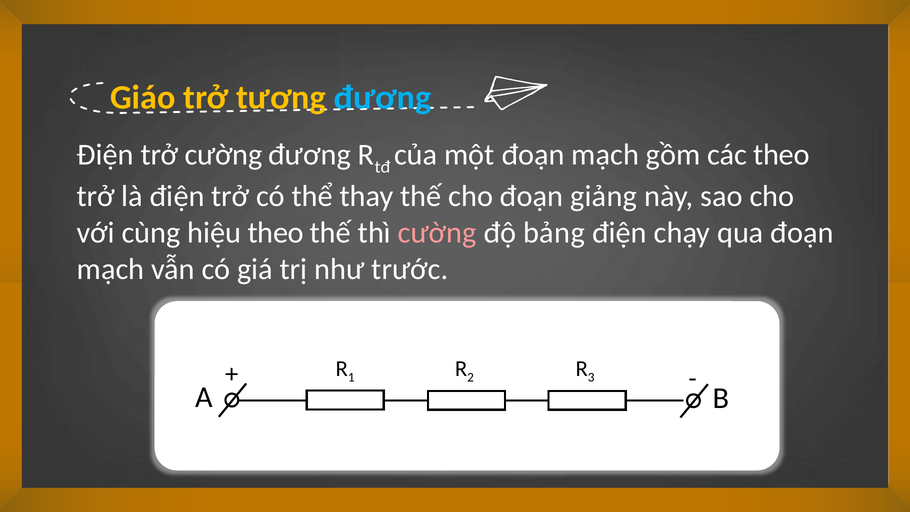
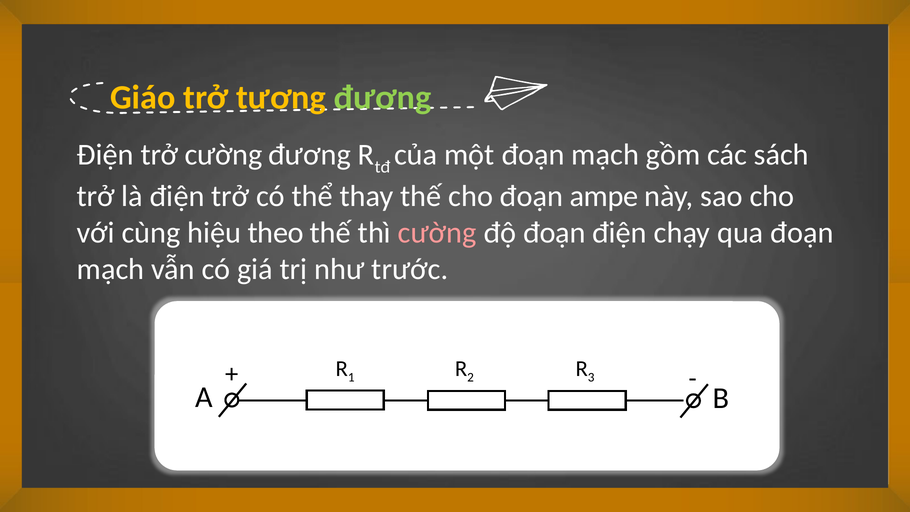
đương at (382, 98) colour: light blue -> light green
các theo: theo -> sách
giảng: giảng -> ampe
độ bảng: bảng -> đoạn
